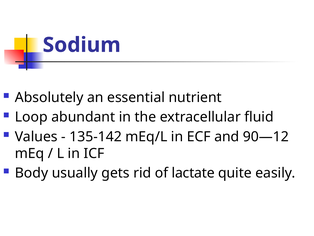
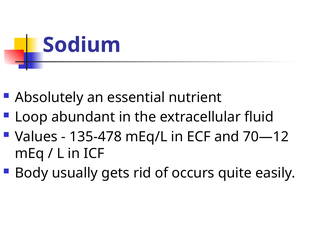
135-142: 135-142 -> 135-478
90—12: 90—12 -> 70—12
lactate: lactate -> occurs
